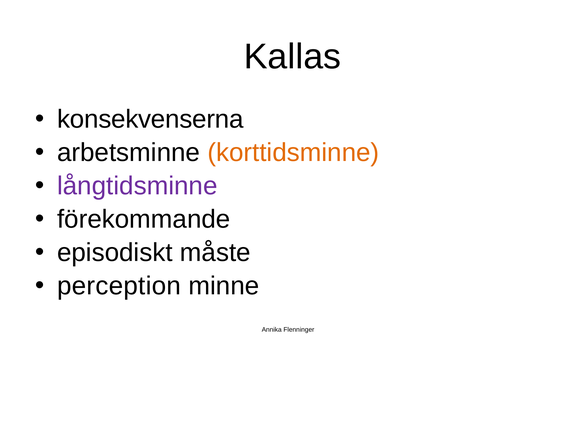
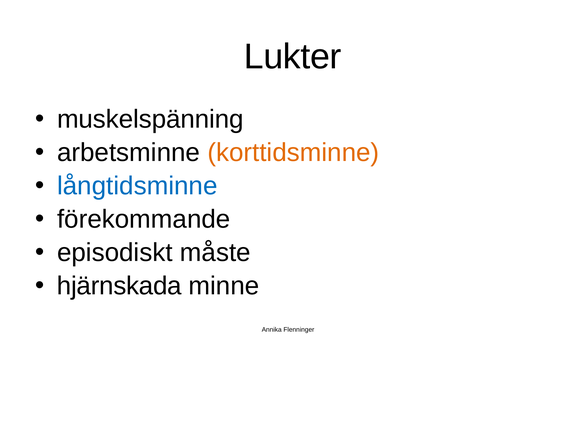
Kallas: Kallas -> Lukter
konsekvenserna: konsekvenserna -> muskelspänning
långtidsminne colour: purple -> blue
perception: perception -> hjärnskada
